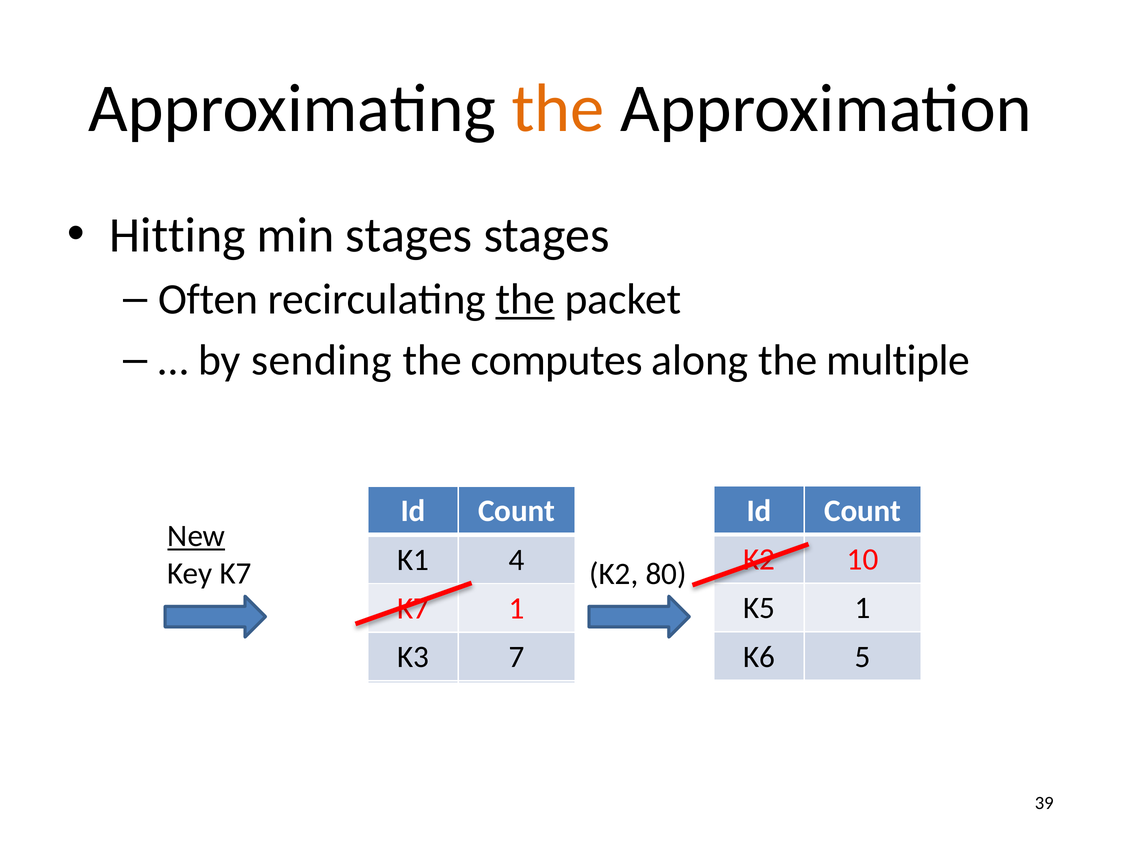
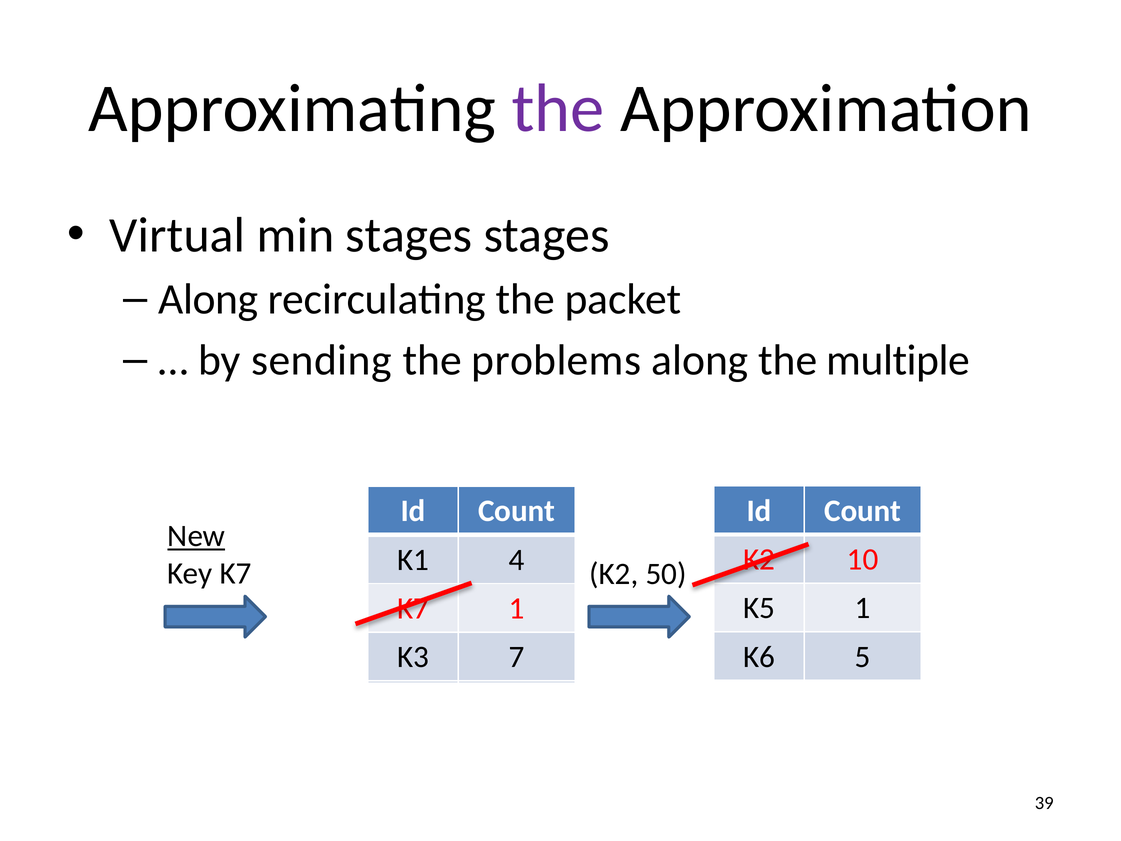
the at (558, 109) colour: orange -> purple
Hitting: Hitting -> Virtual
Often at (208, 299): Often -> Along
the at (525, 299) underline: present -> none
computes: computes -> problems
80: 80 -> 50
